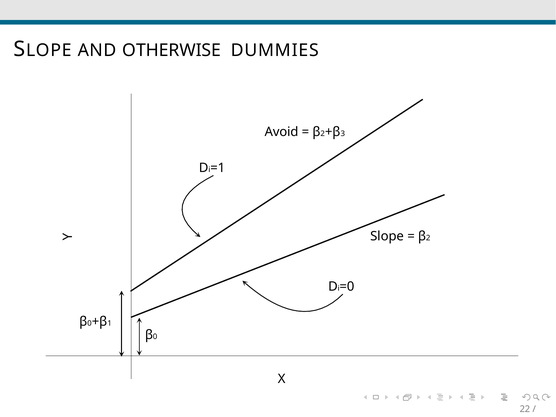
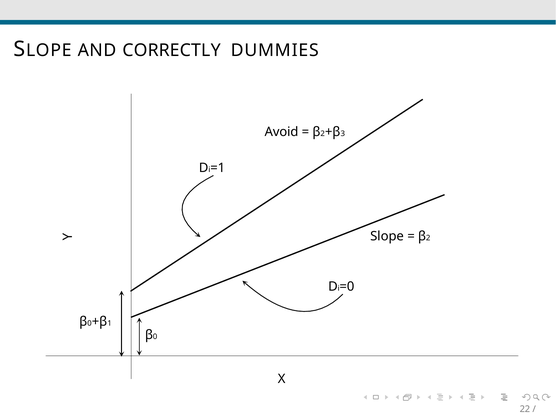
OTHERWISE: OTHERWISE -> CORRECTLY
